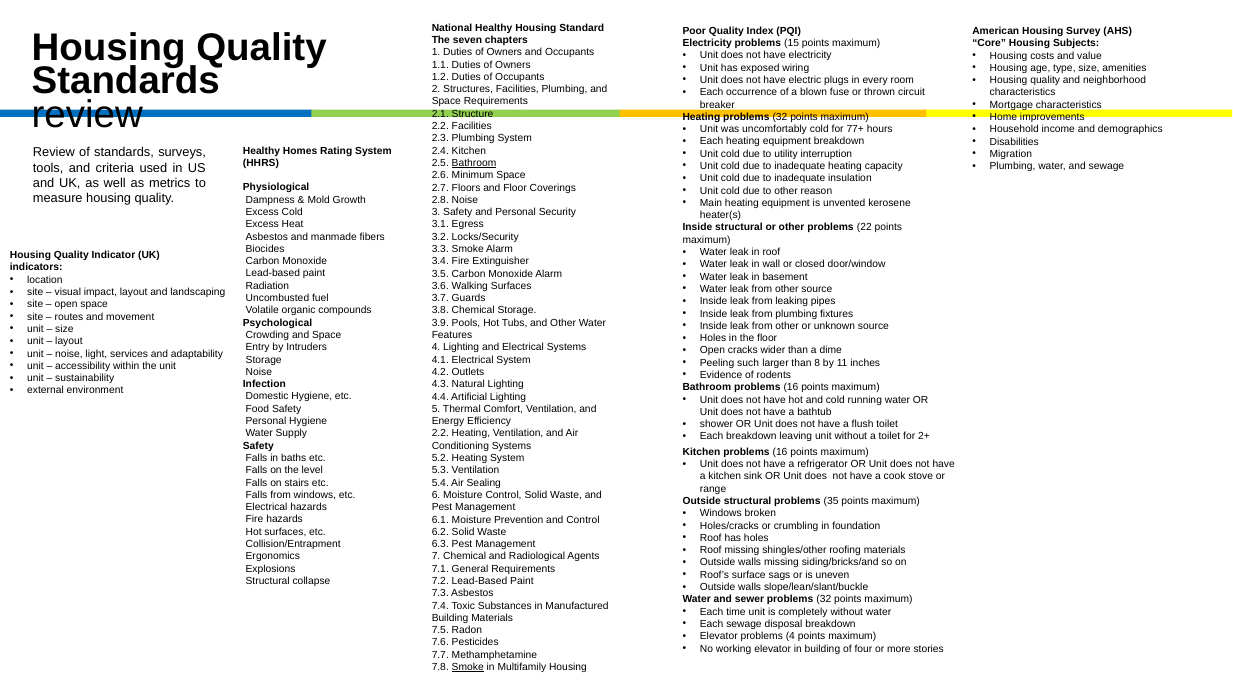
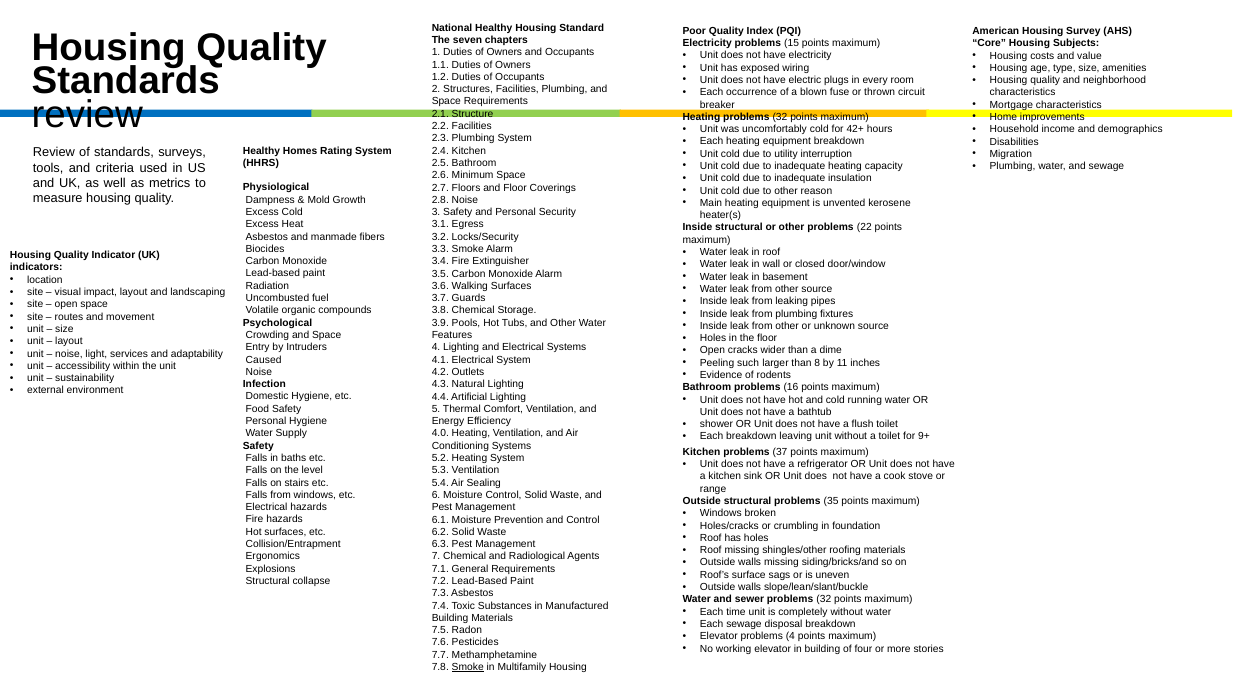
77+: 77+ -> 42+
Bathroom at (474, 163) underline: present -> none
Storage at (264, 360): Storage -> Caused
2.2 at (440, 434): 2.2 -> 4.0
2+: 2+ -> 9+
Kitchen problems 16: 16 -> 37
